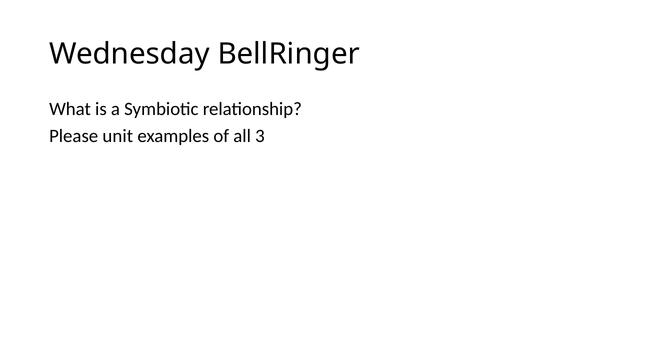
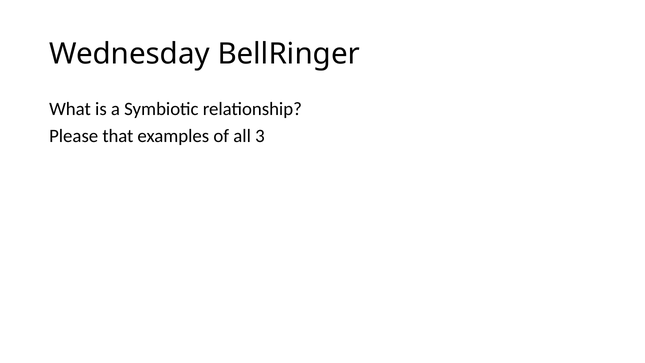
unit: unit -> that
